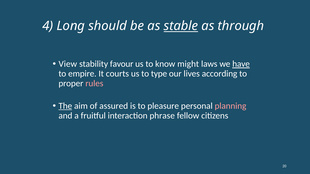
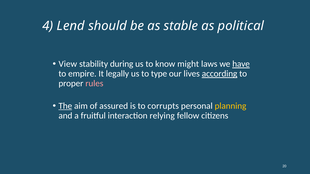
Long: Long -> Lend
stable underline: present -> none
through: through -> political
favour: favour -> during
courts: courts -> legally
according underline: none -> present
pleasure: pleasure -> corrupts
planning colour: pink -> yellow
phrase: phrase -> relying
